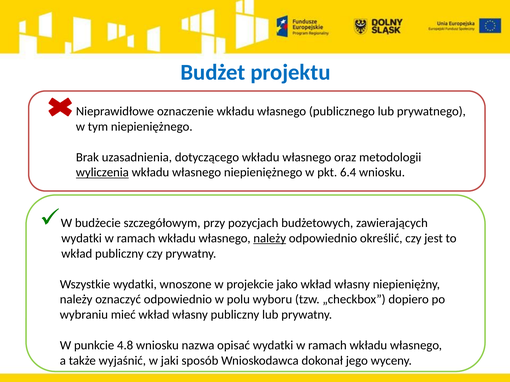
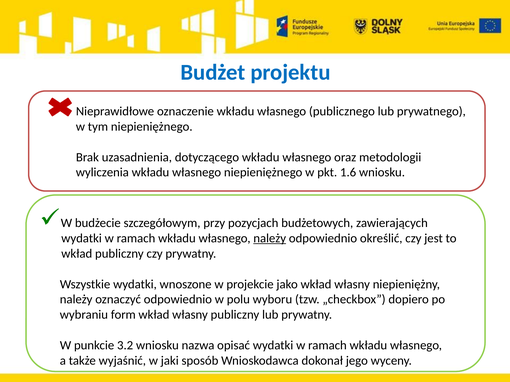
wyliczenia underline: present -> none
6.4: 6.4 -> 1.6
mieć: mieć -> form
4.8: 4.8 -> 3.2
